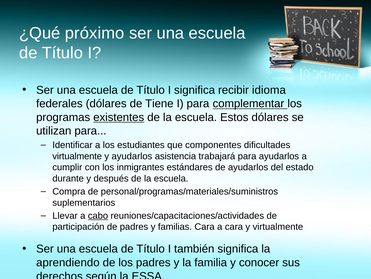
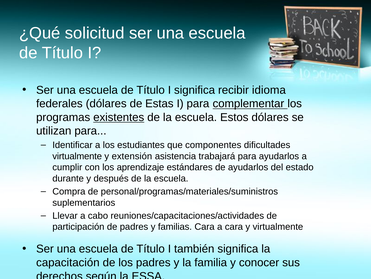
próximo: próximo -> solicitud
Tiene: Tiene -> Estas
y ayudarlos: ayudarlos -> extensión
inmigrantes: inmigrantes -> aprendizaje
cabo underline: present -> none
aprendiendo: aprendiendo -> capacitación
